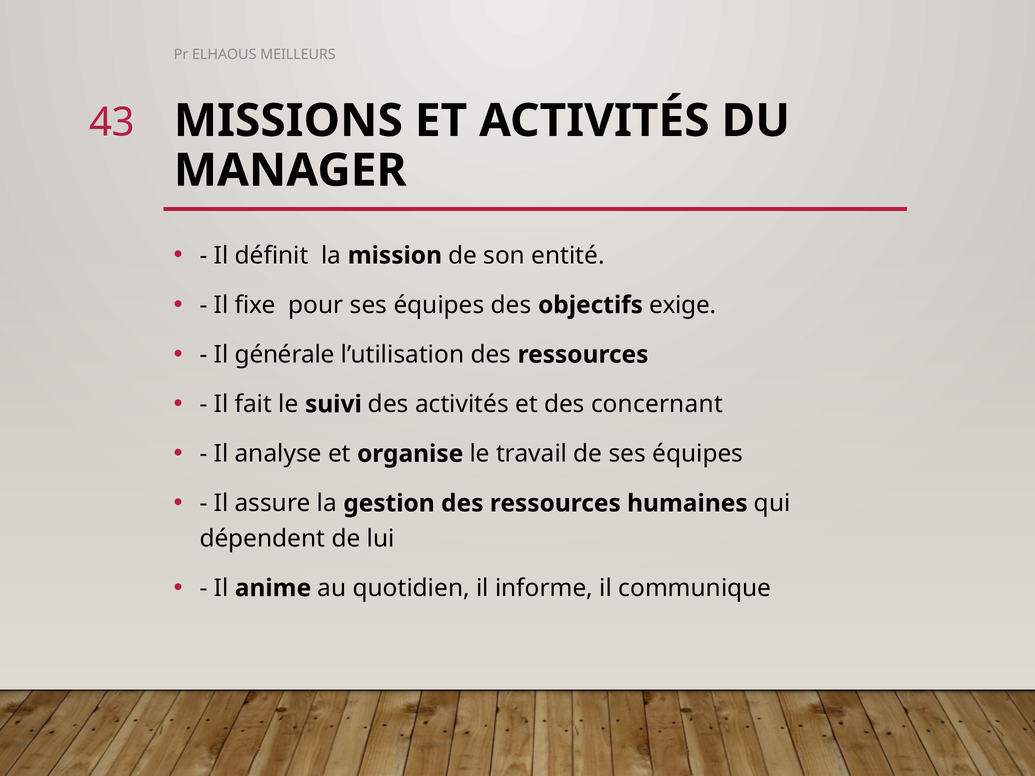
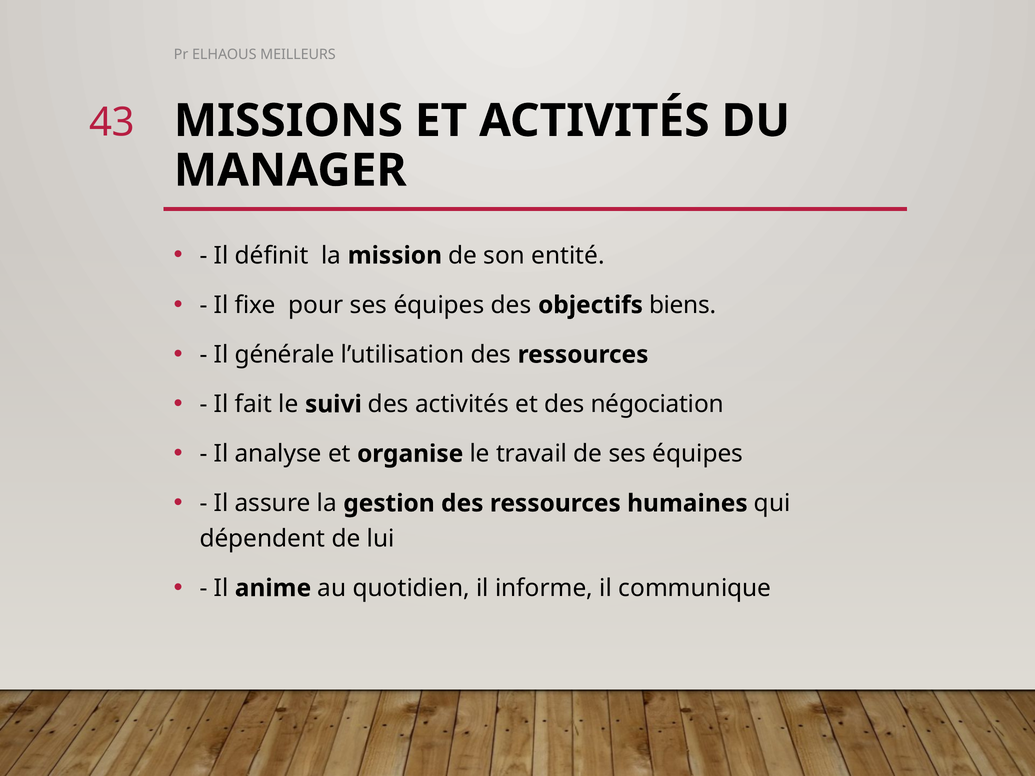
exige: exige -> biens
concernant: concernant -> négociation
